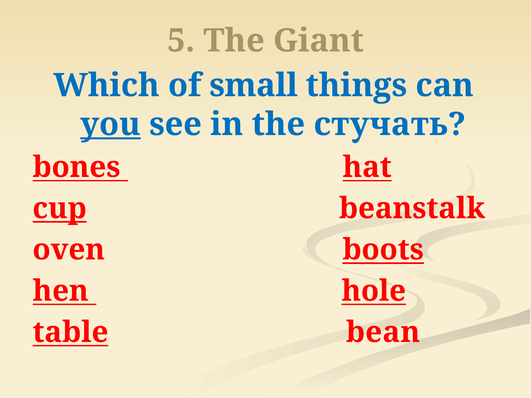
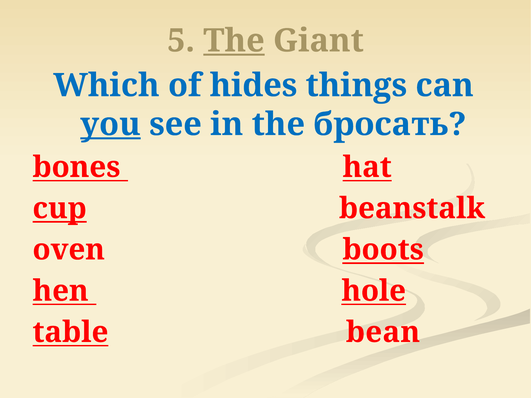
The at (234, 41) underline: none -> present
small: small -> hides
стучать: стучать -> бросать
